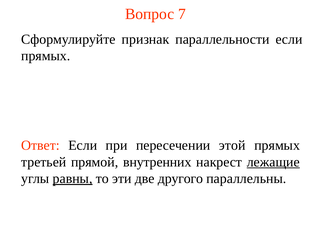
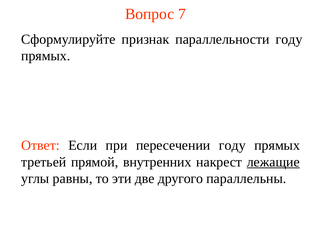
параллельности если: если -> году
пересечении этой: этой -> году
равны underline: present -> none
